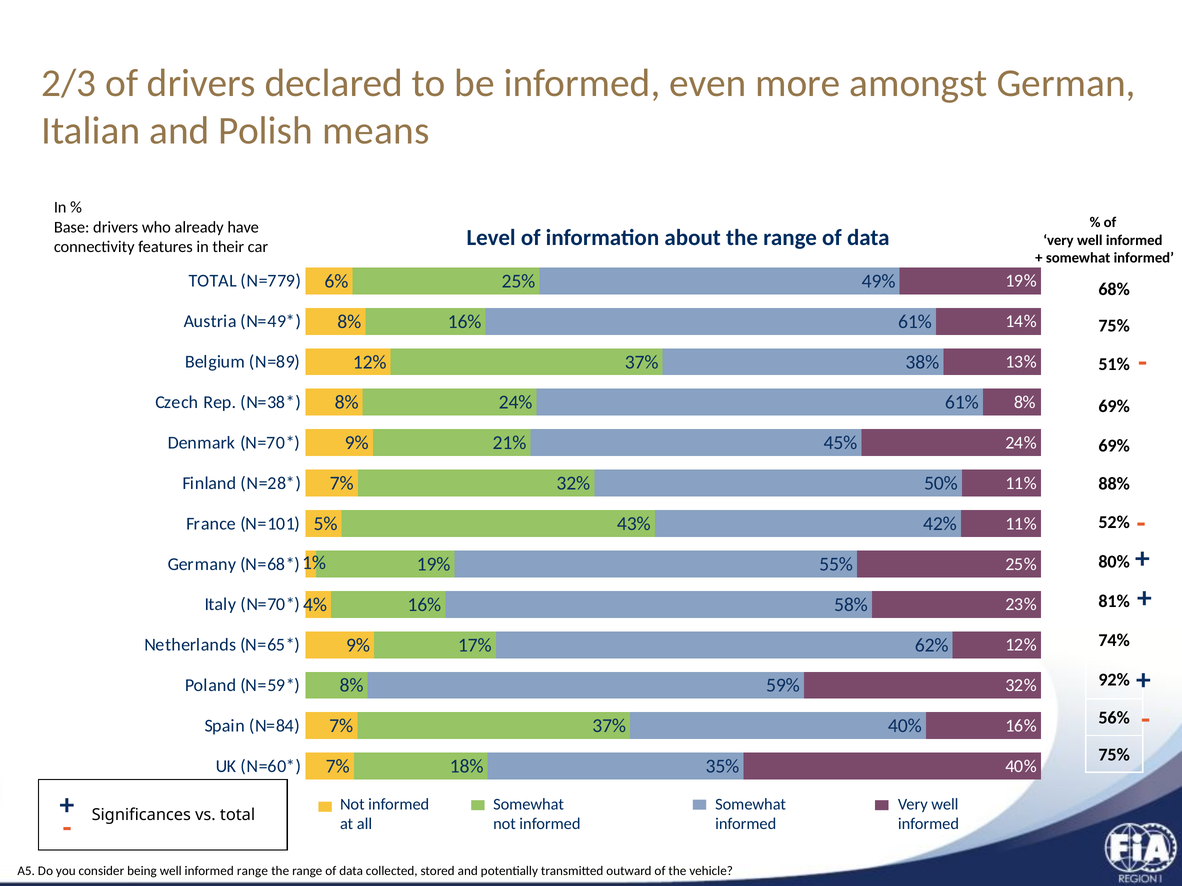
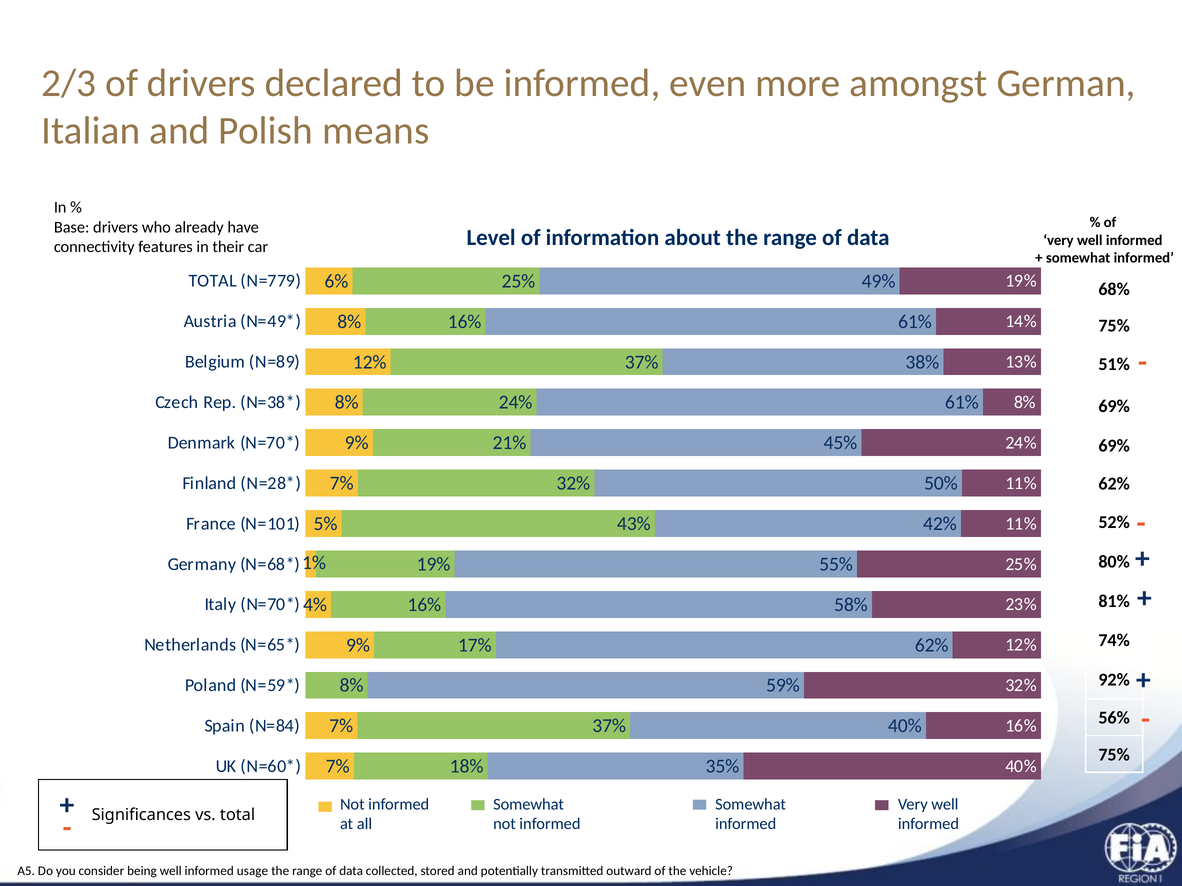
88% at (1114, 484): 88% -> 62%
informed range: range -> usage
